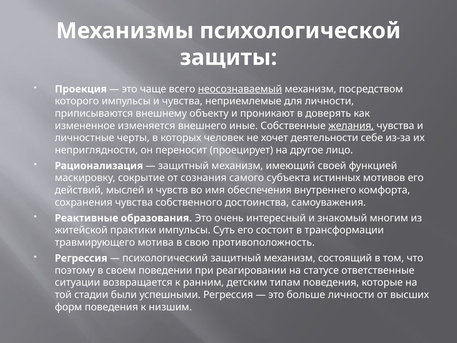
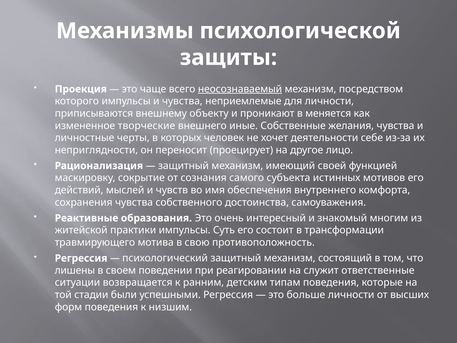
доверять: доверять -> меняется
изменяется: изменяется -> творческие
желания underline: present -> none
поэтому: поэтому -> лишены
статусе: статусе -> служит
